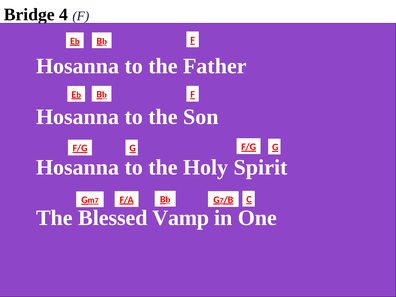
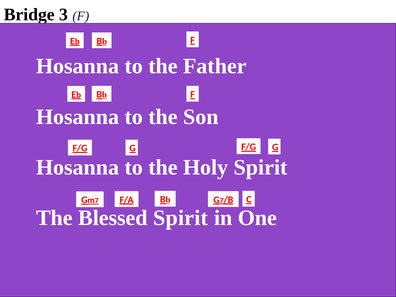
4: 4 -> 3
Blessed Vamp: Vamp -> Spirit
